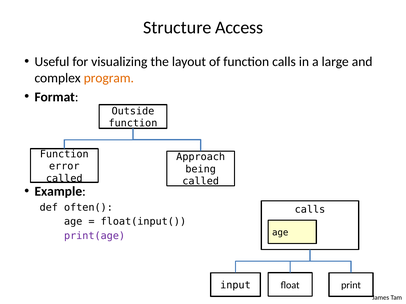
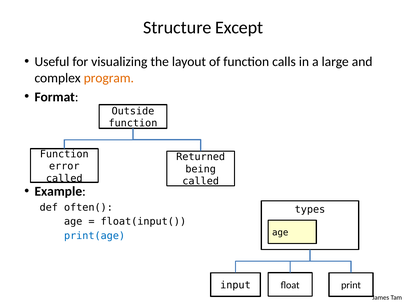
Access: Access -> Except
Approach: Approach -> Returned
calls at (310, 210): calls -> types
print(age colour: purple -> blue
